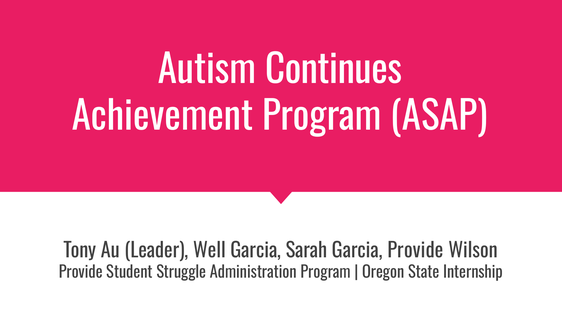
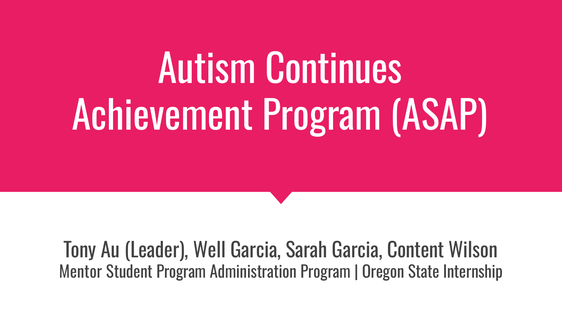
Garcia Provide: Provide -> Content
Provide at (81, 273): Provide -> Mentor
Student Struggle: Struggle -> Program
